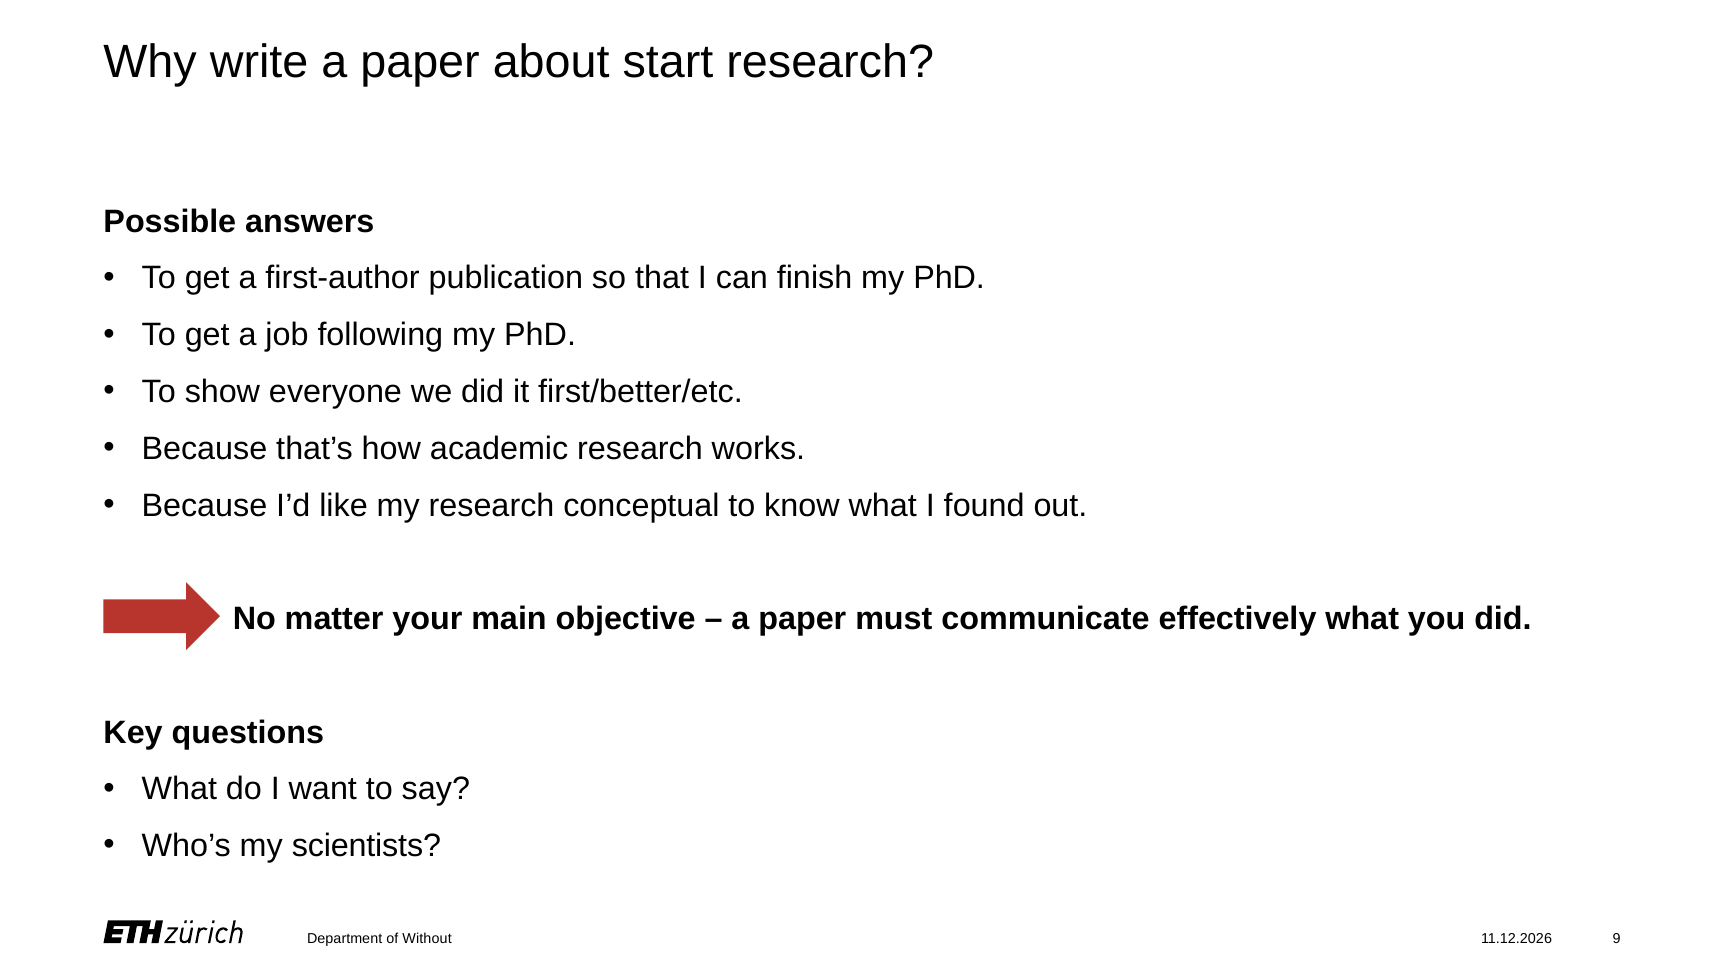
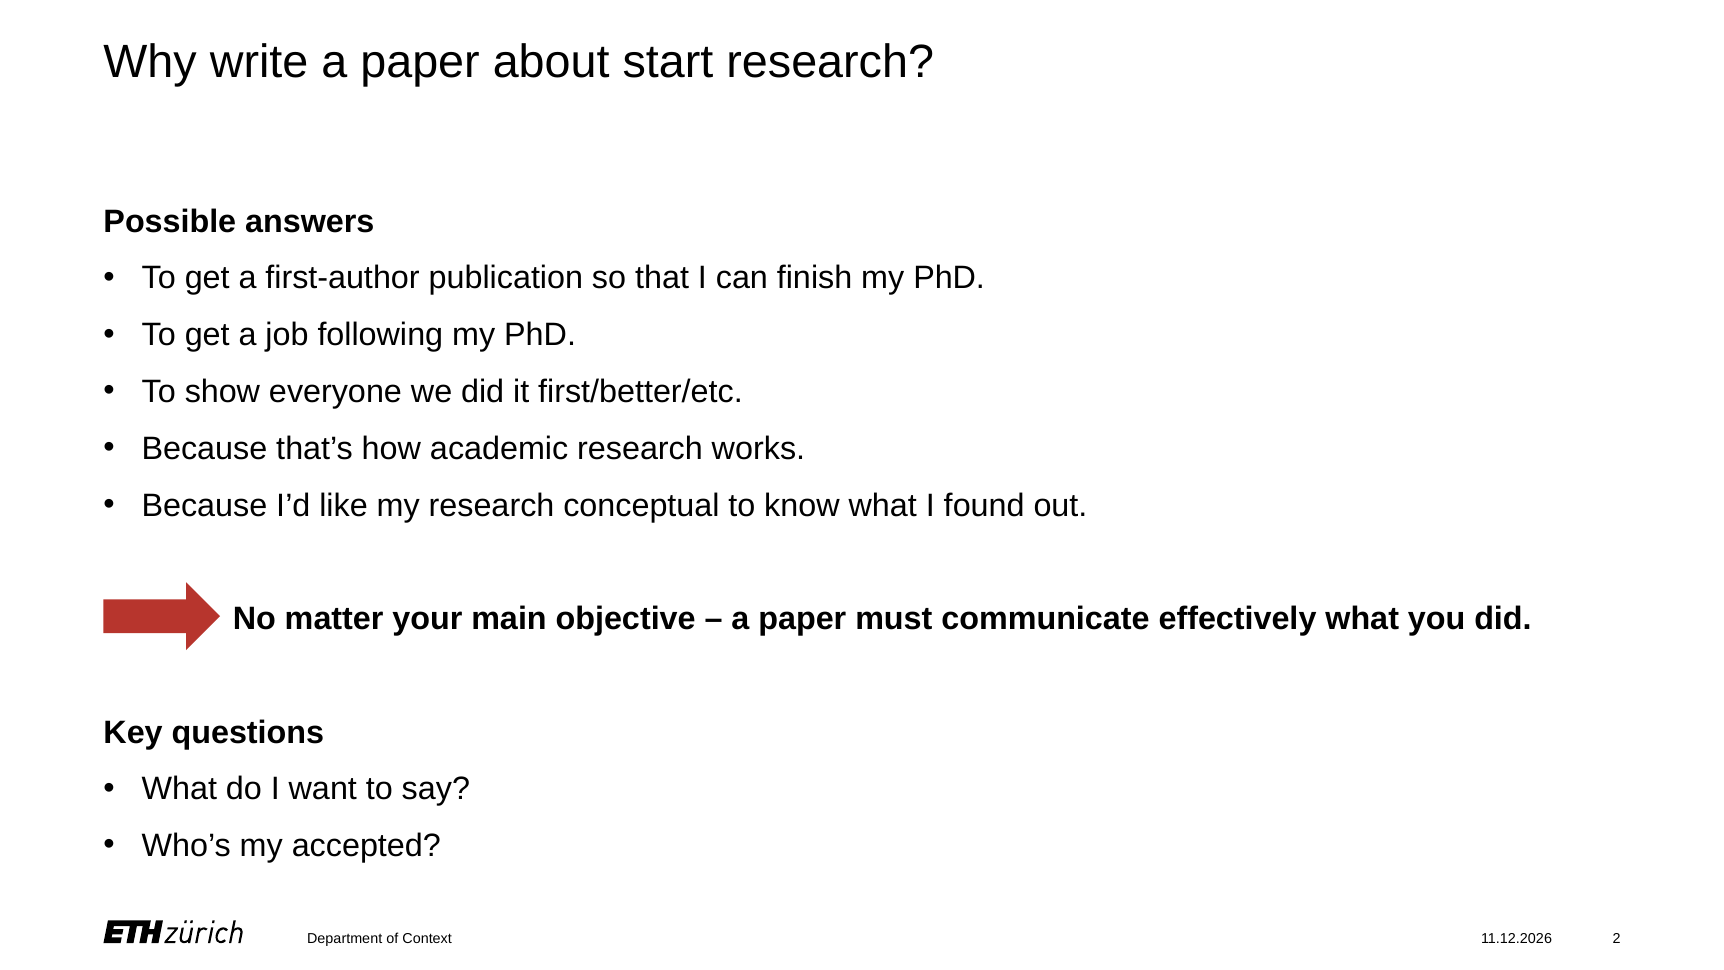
scientists: scientists -> accepted
Without: Without -> Context
9: 9 -> 2
